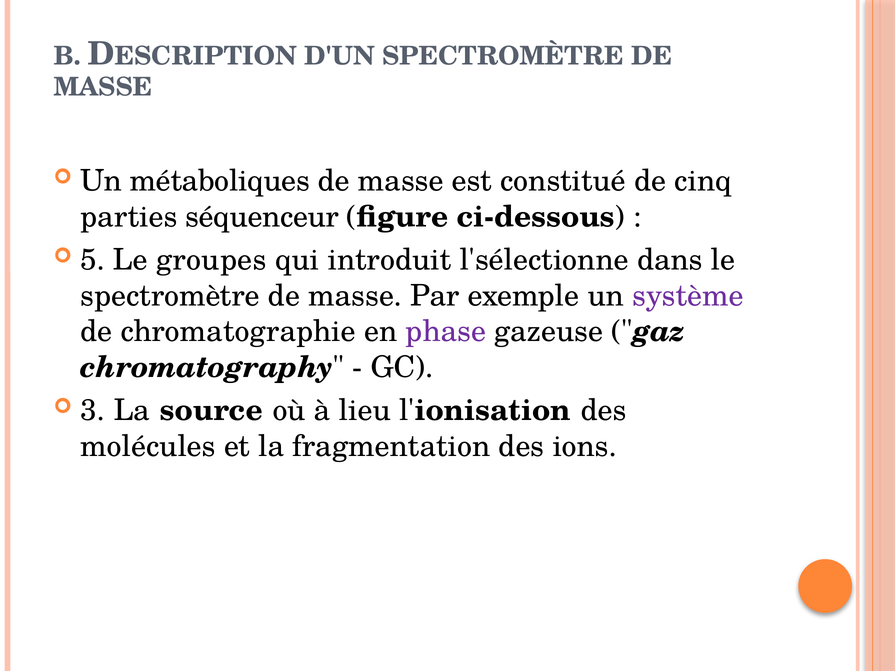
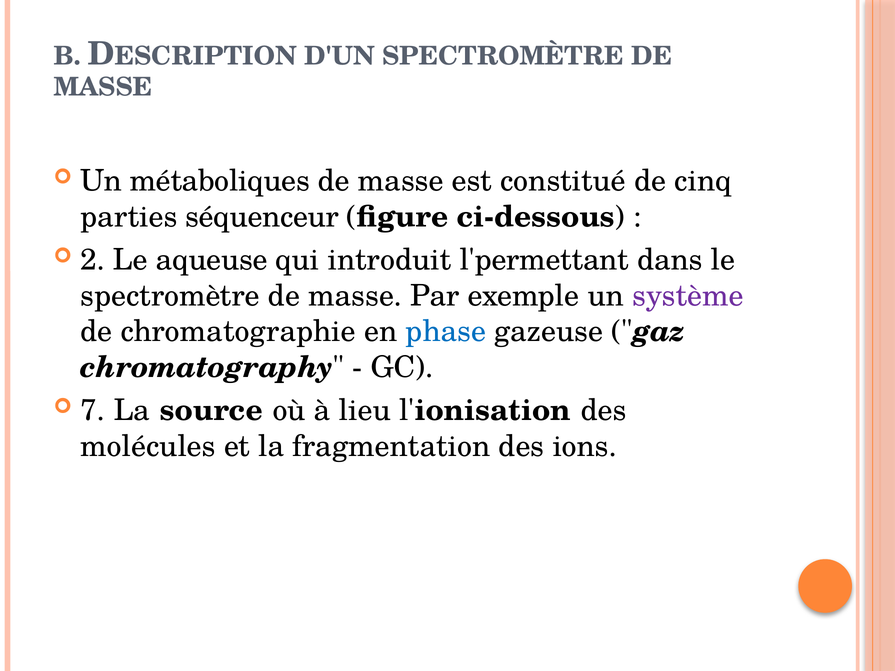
5: 5 -> 2
groupes: groupes -> aqueuse
l'sélectionne: l'sélectionne -> l'permettant
phase colour: purple -> blue
3: 3 -> 7
